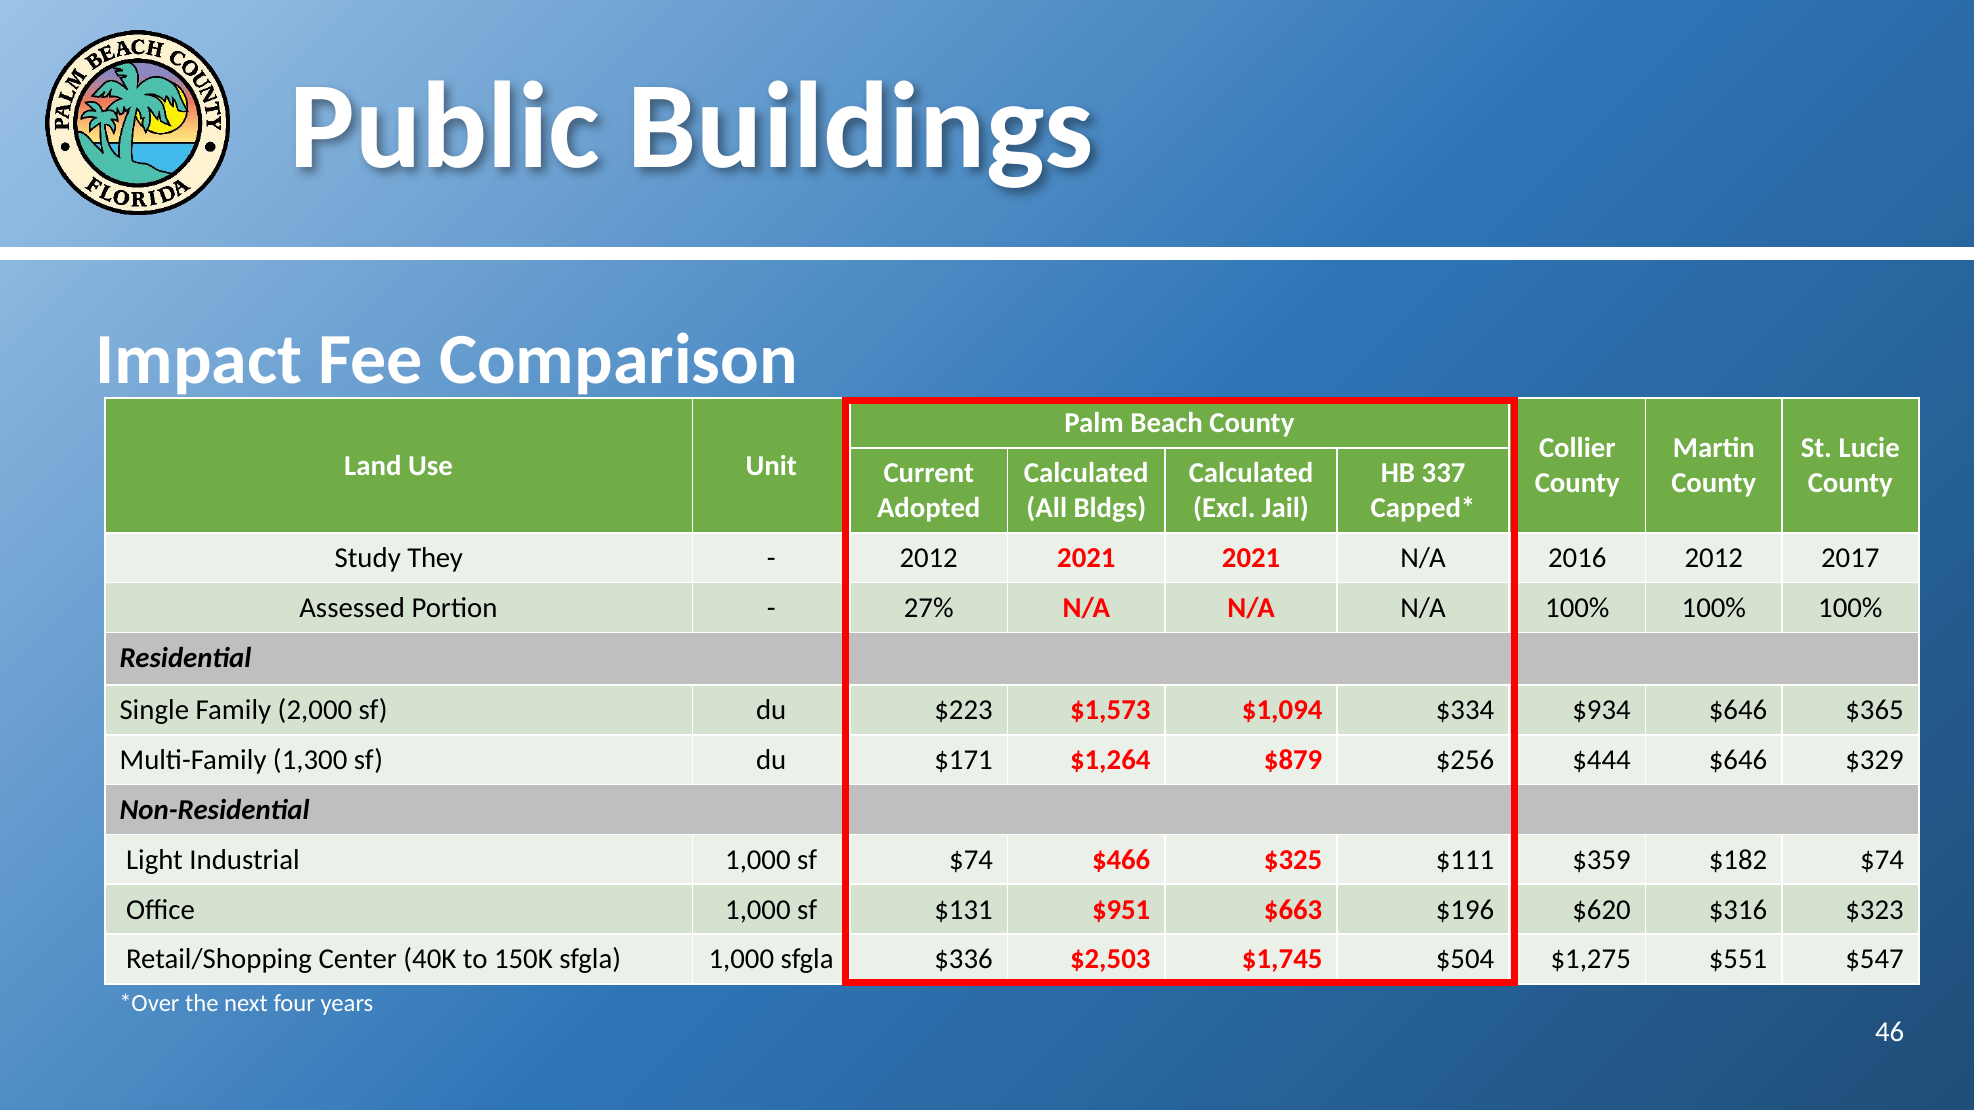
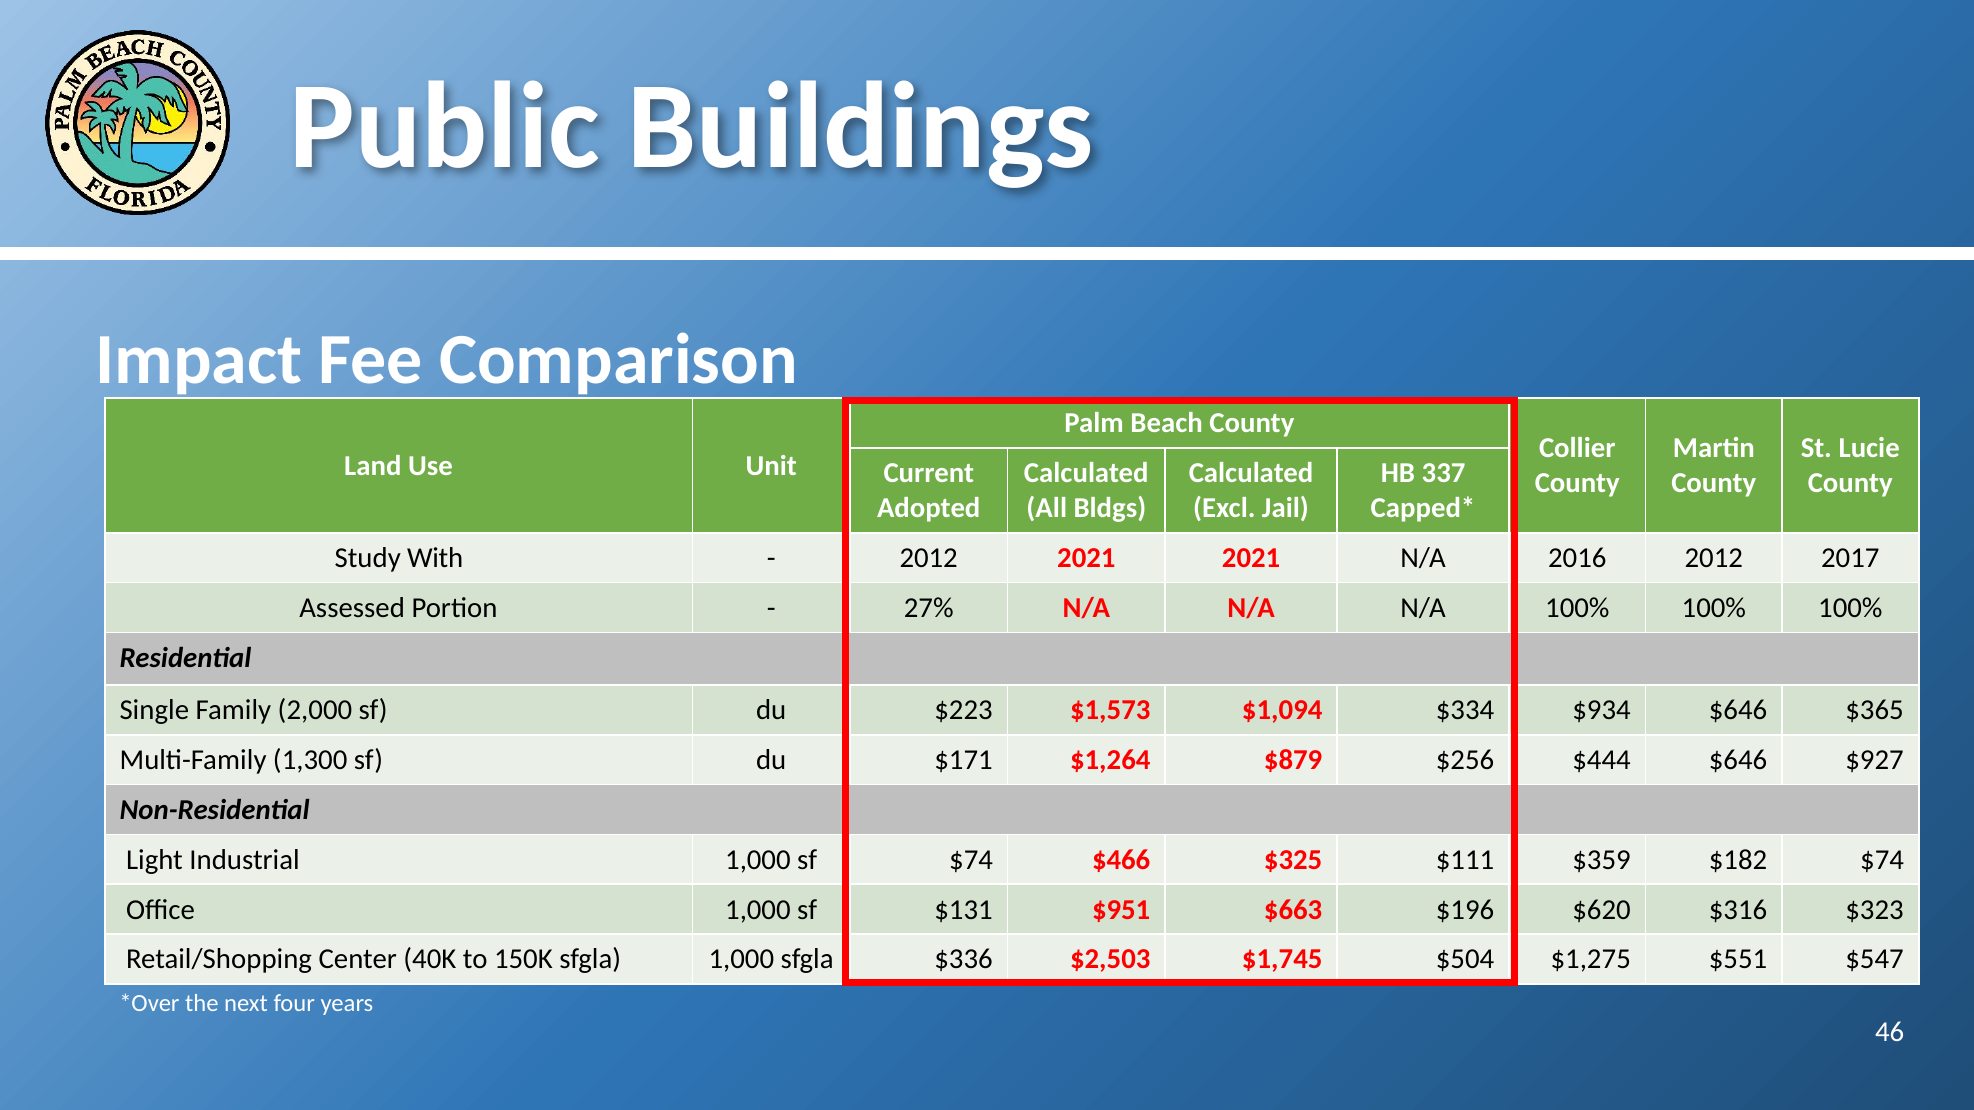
They: They -> With
$329: $329 -> $927
